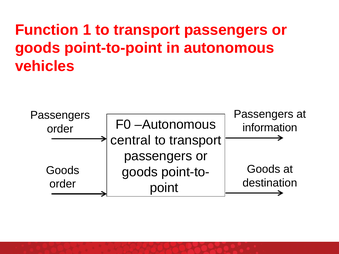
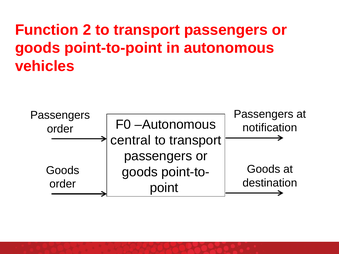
1: 1 -> 2
information: information -> notification
